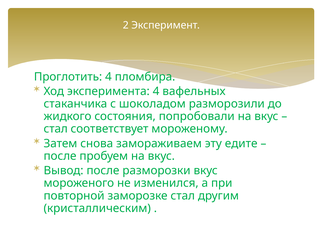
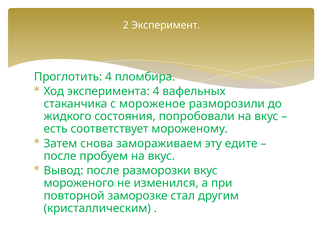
шоколадом: шоколадом -> мороженое
стал at (56, 129): стал -> есть
